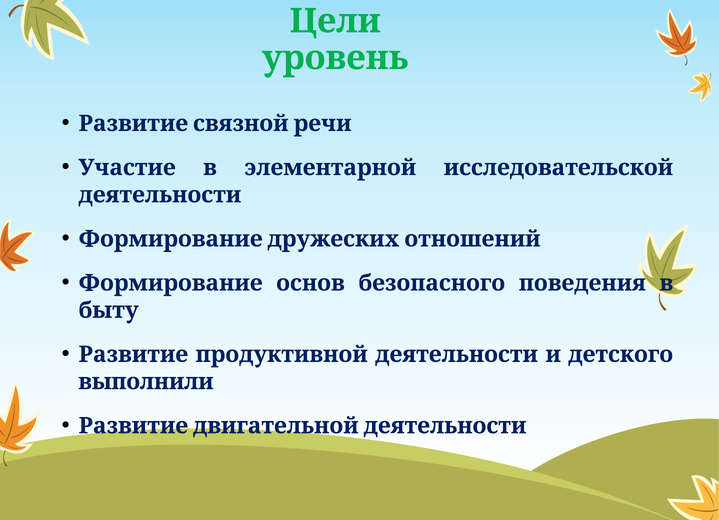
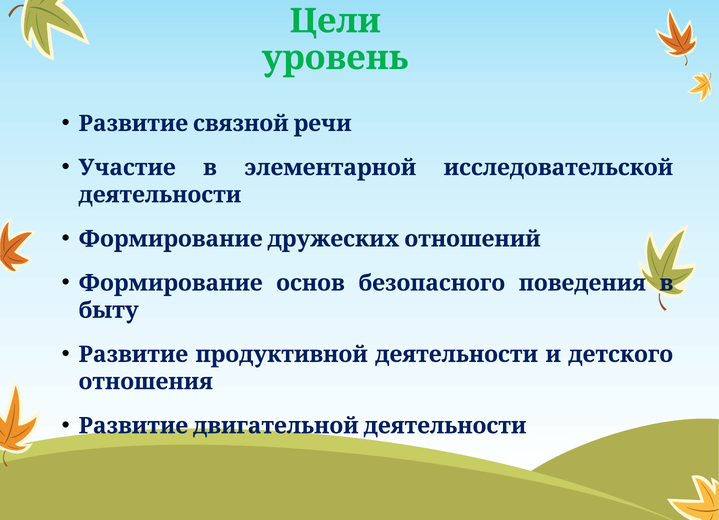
выполнили: выполнили -> отношения
